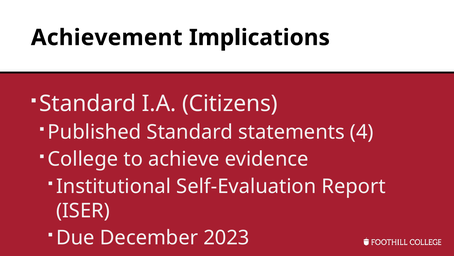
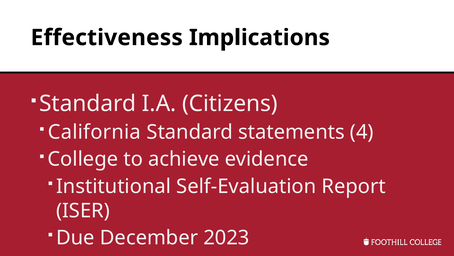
Achievement: Achievement -> Effectiveness
Published: Published -> California
